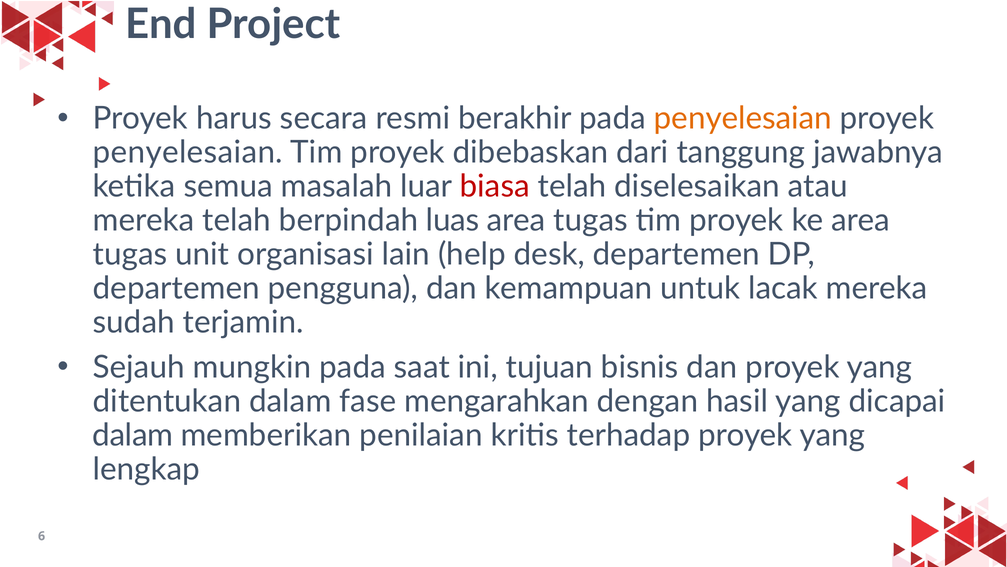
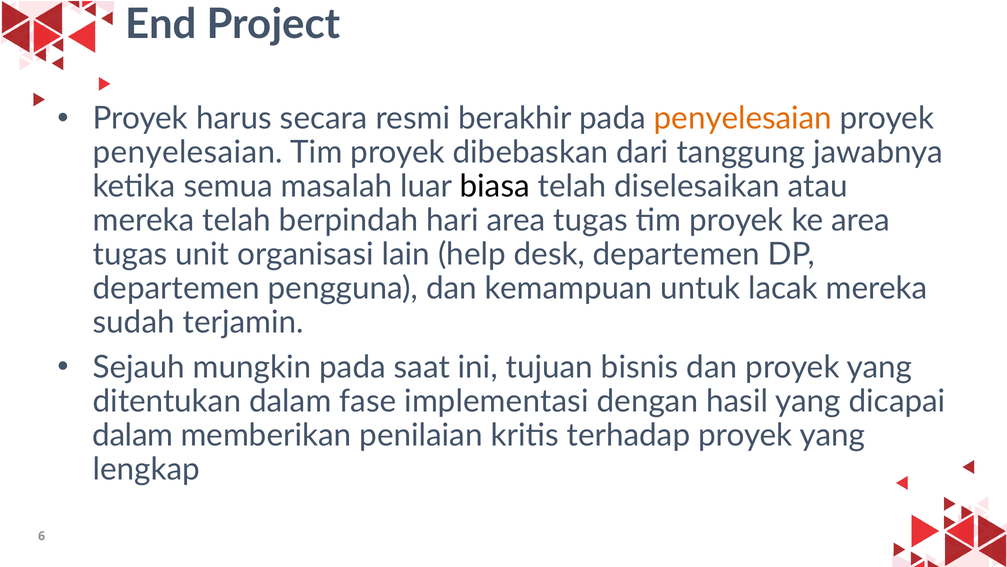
biasa colour: red -> black
luas: luas -> hari
mengarahkan: mengarahkan -> implementasi
